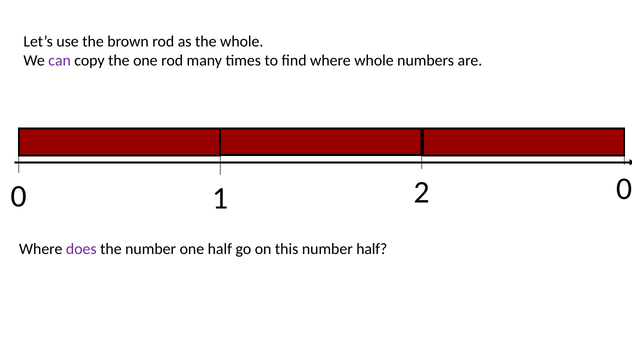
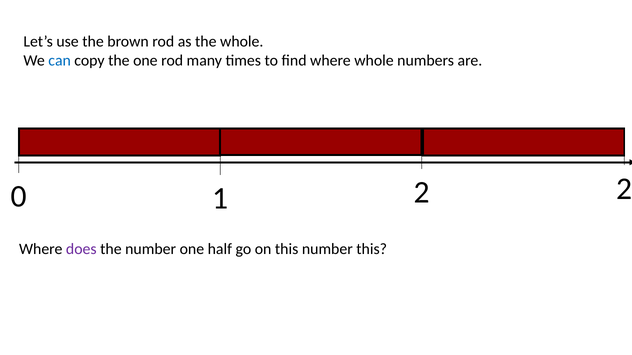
can colour: purple -> blue
2 0: 0 -> 2
number half: half -> this
